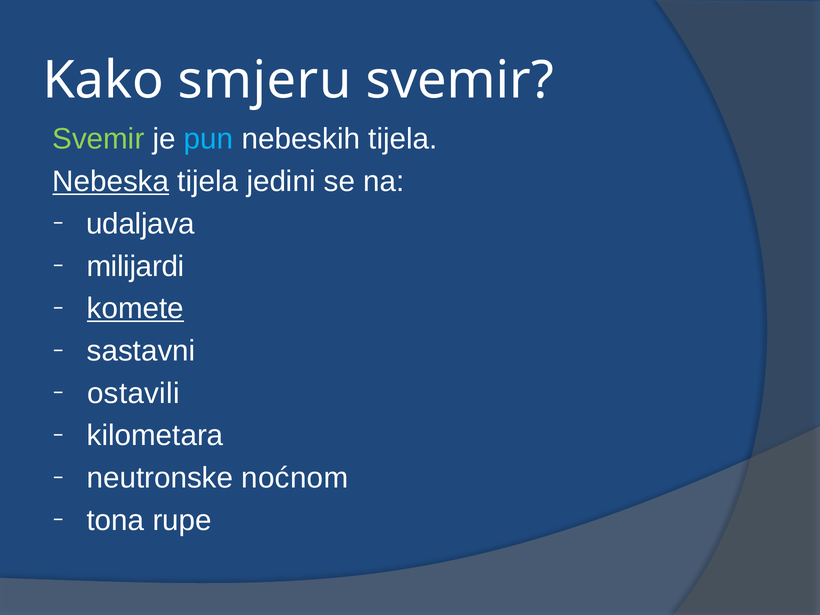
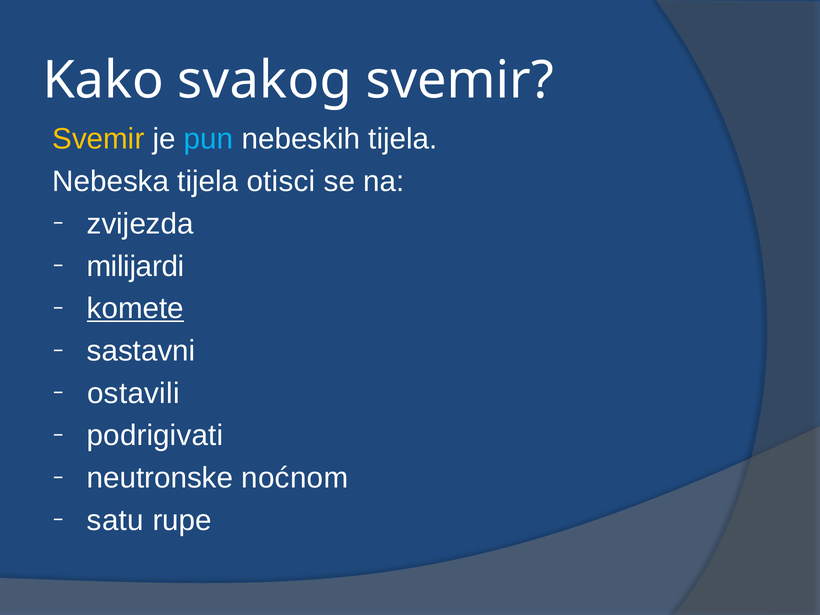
smjeru: smjeru -> svakog
Svemir at (98, 139) colour: light green -> yellow
Nebeska underline: present -> none
jedini: jedini -> otisci
udaljava: udaljava -> zvijezda
kilometara: kilometara -> podrigivati
tona: tona -> satu
